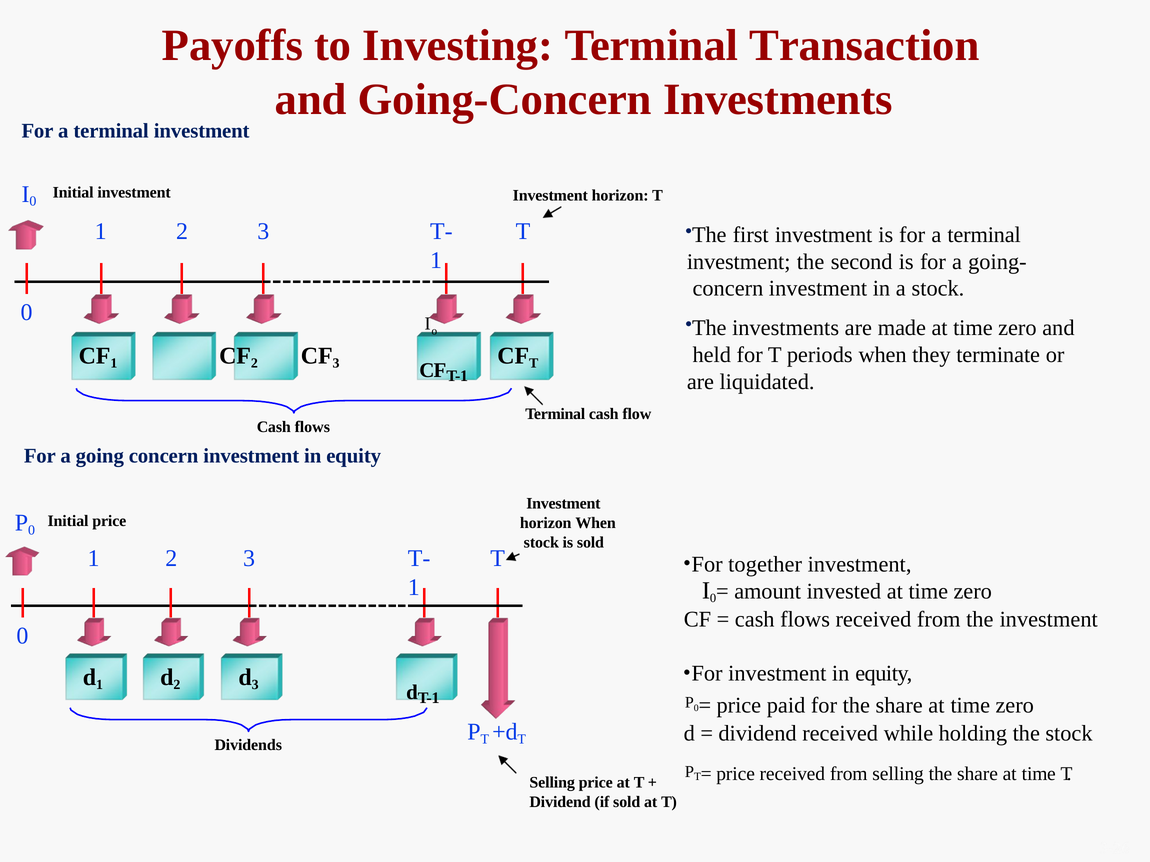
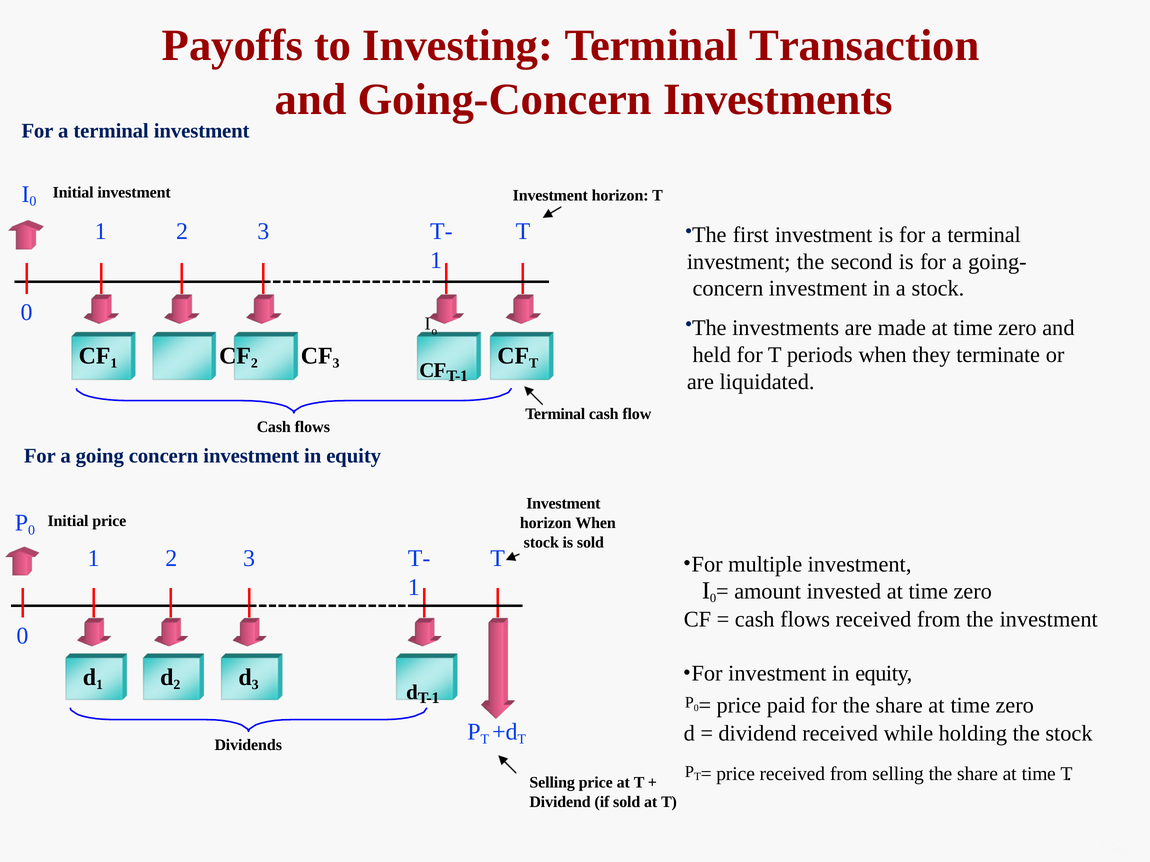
together: together -> multiple
